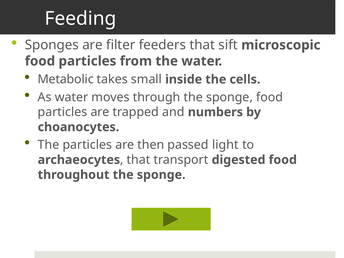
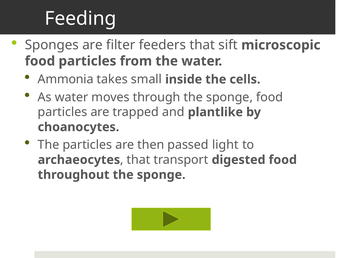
Metabolic: Metabolic -> Ammonia
numbers: numbers -> plantlike
